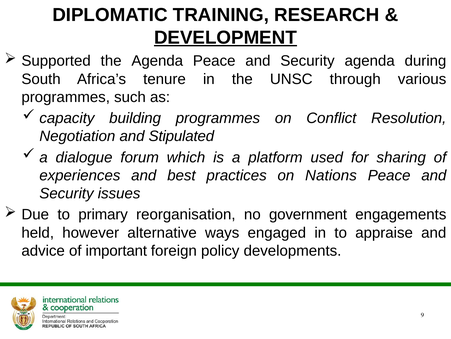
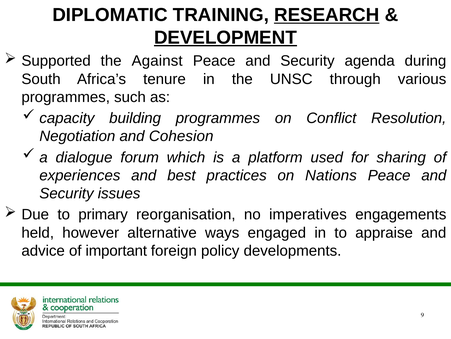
RESEARCH underline: none -> present
the Agenda: Agenda -> Against
Stipulated: Stipulated -> Cohesion
government: government -> imperatives
